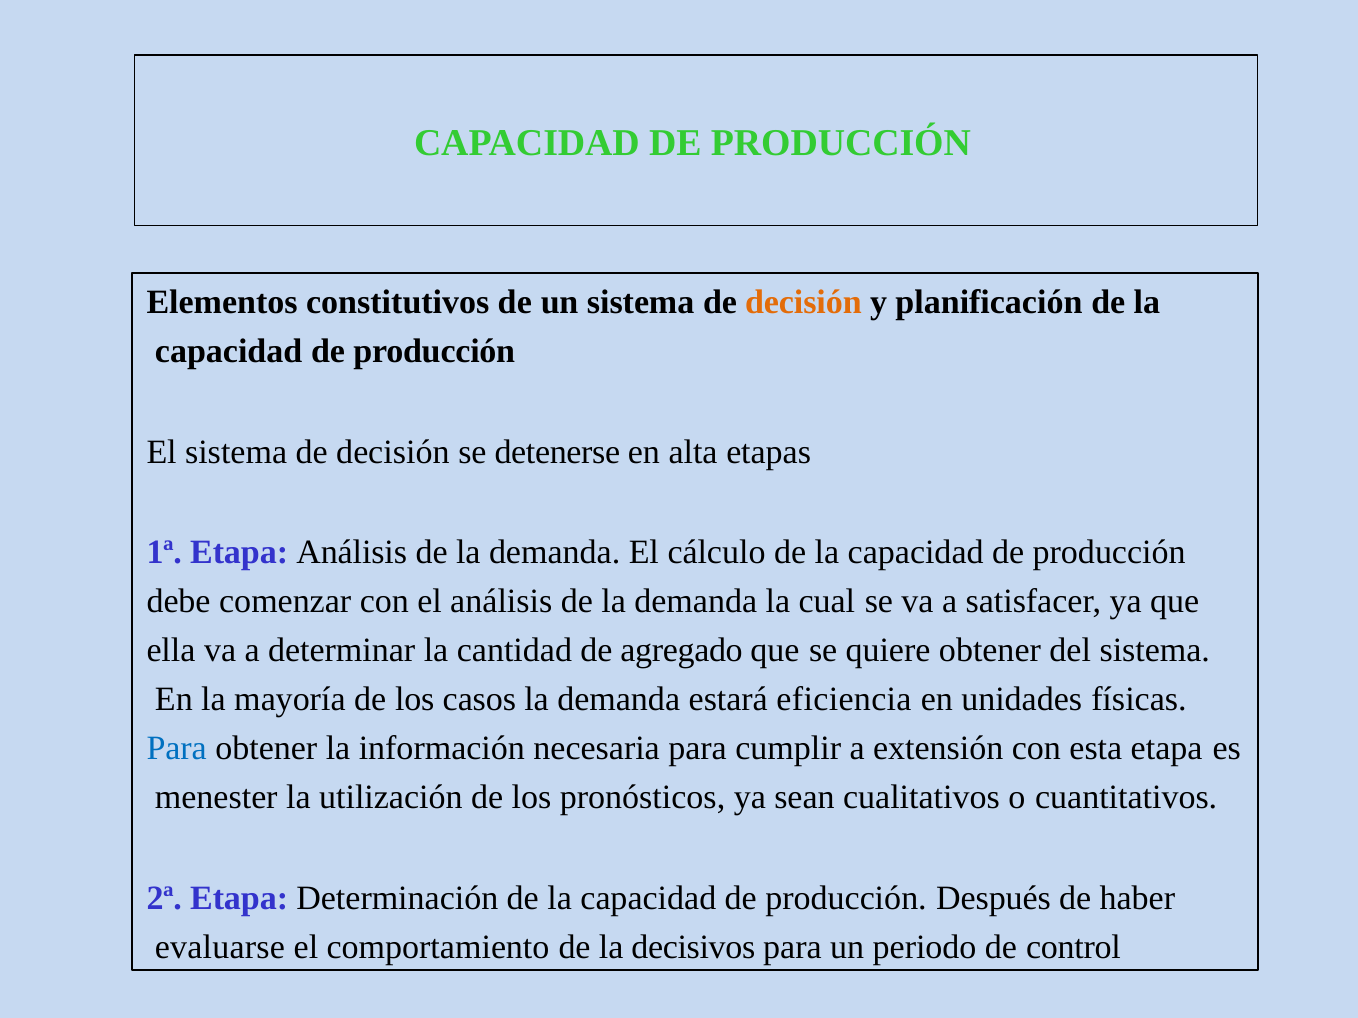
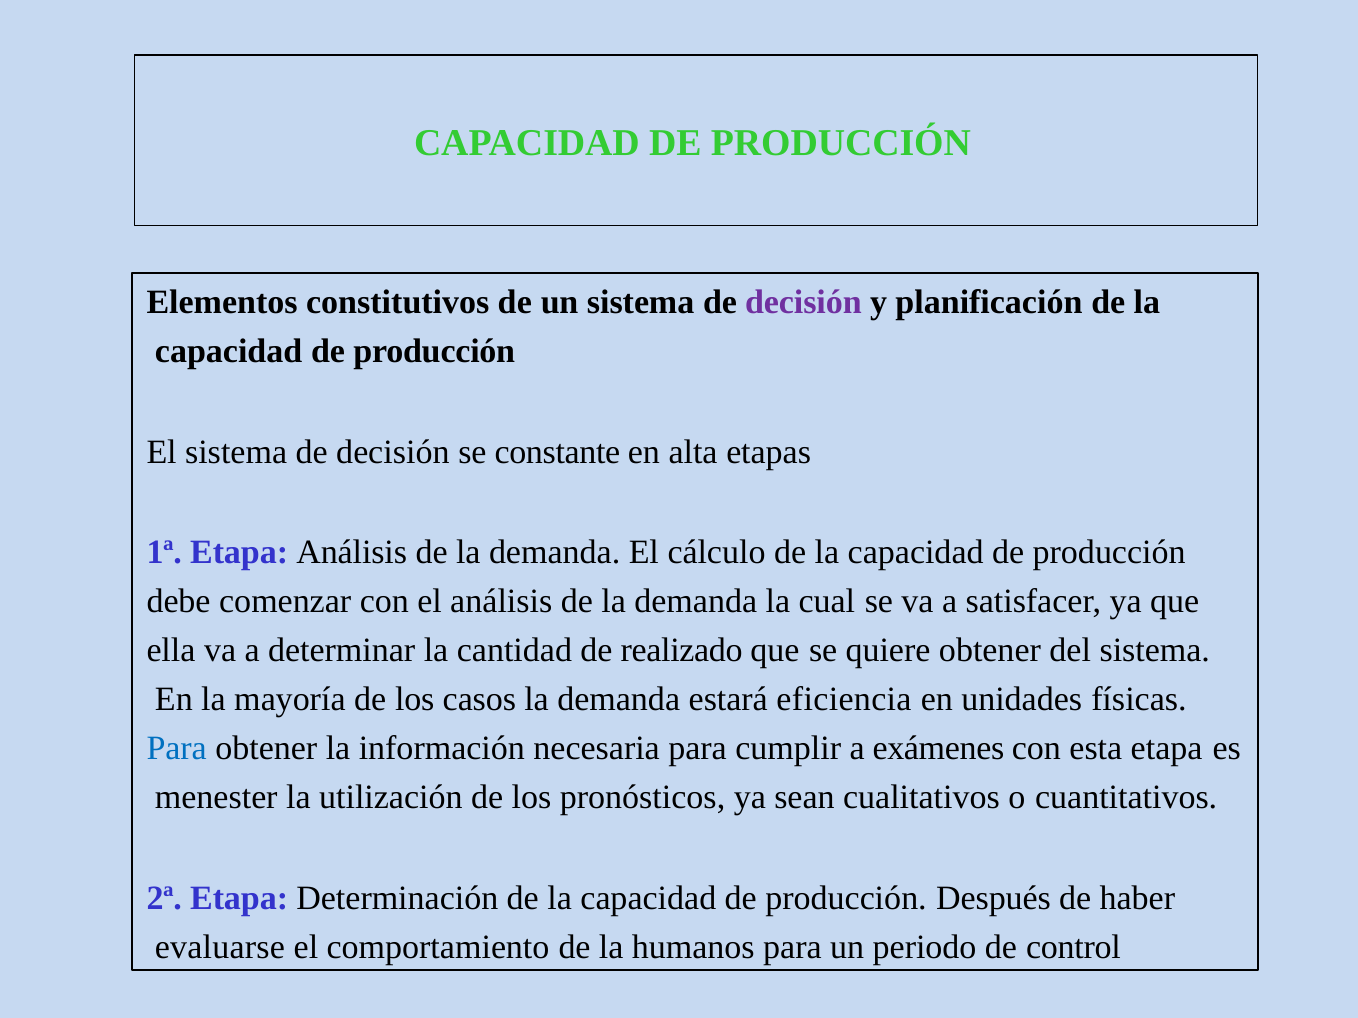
decisión at (803, 302) colour: orange -> purple
detenerse: detenerse -> constante
agregado: agregado -> realizado
extensión: extensión -> exámenes
decisivos: decisivos -> humanos
